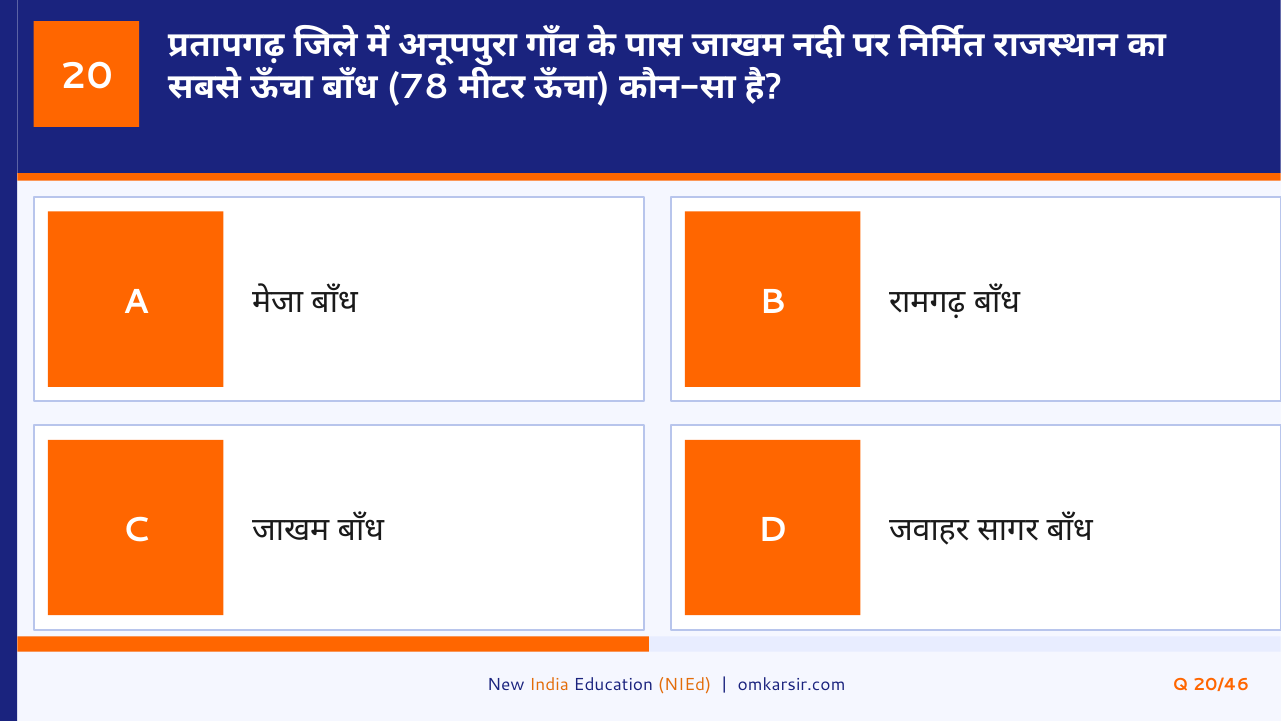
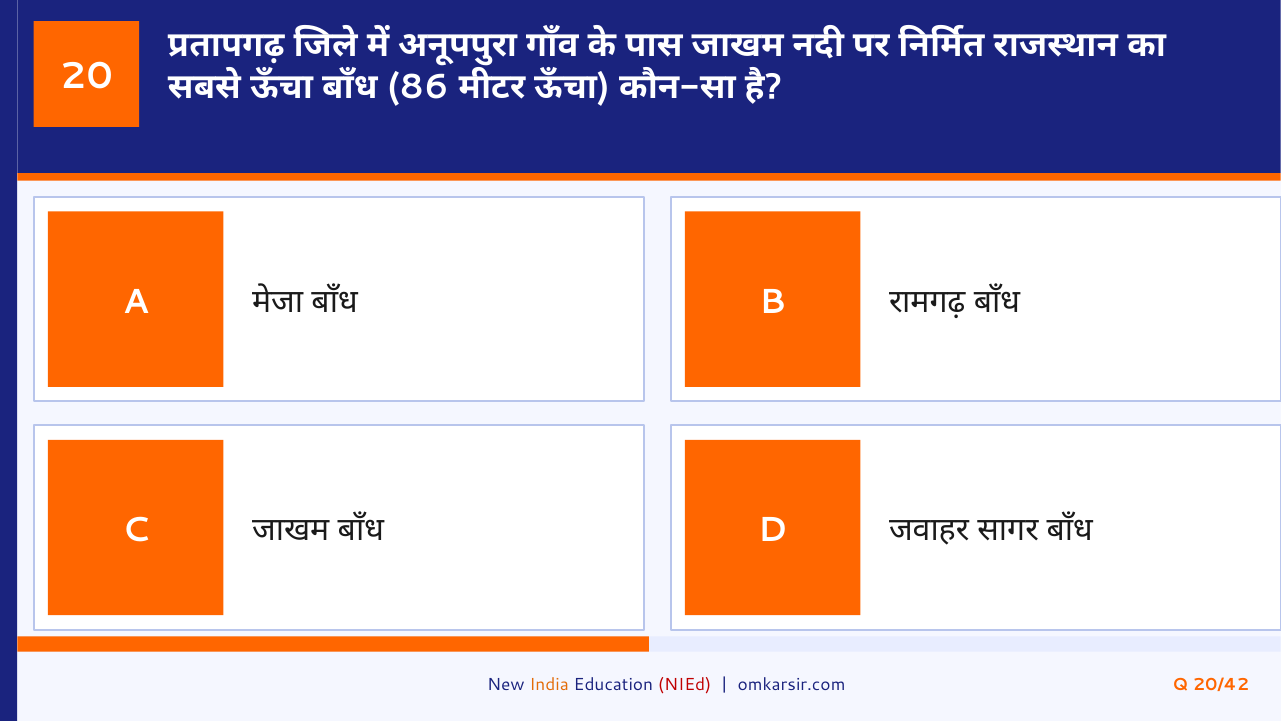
78: 78 -> 86
NIEd colour: orange -> red
20/46: 20/46 -> 20/42
